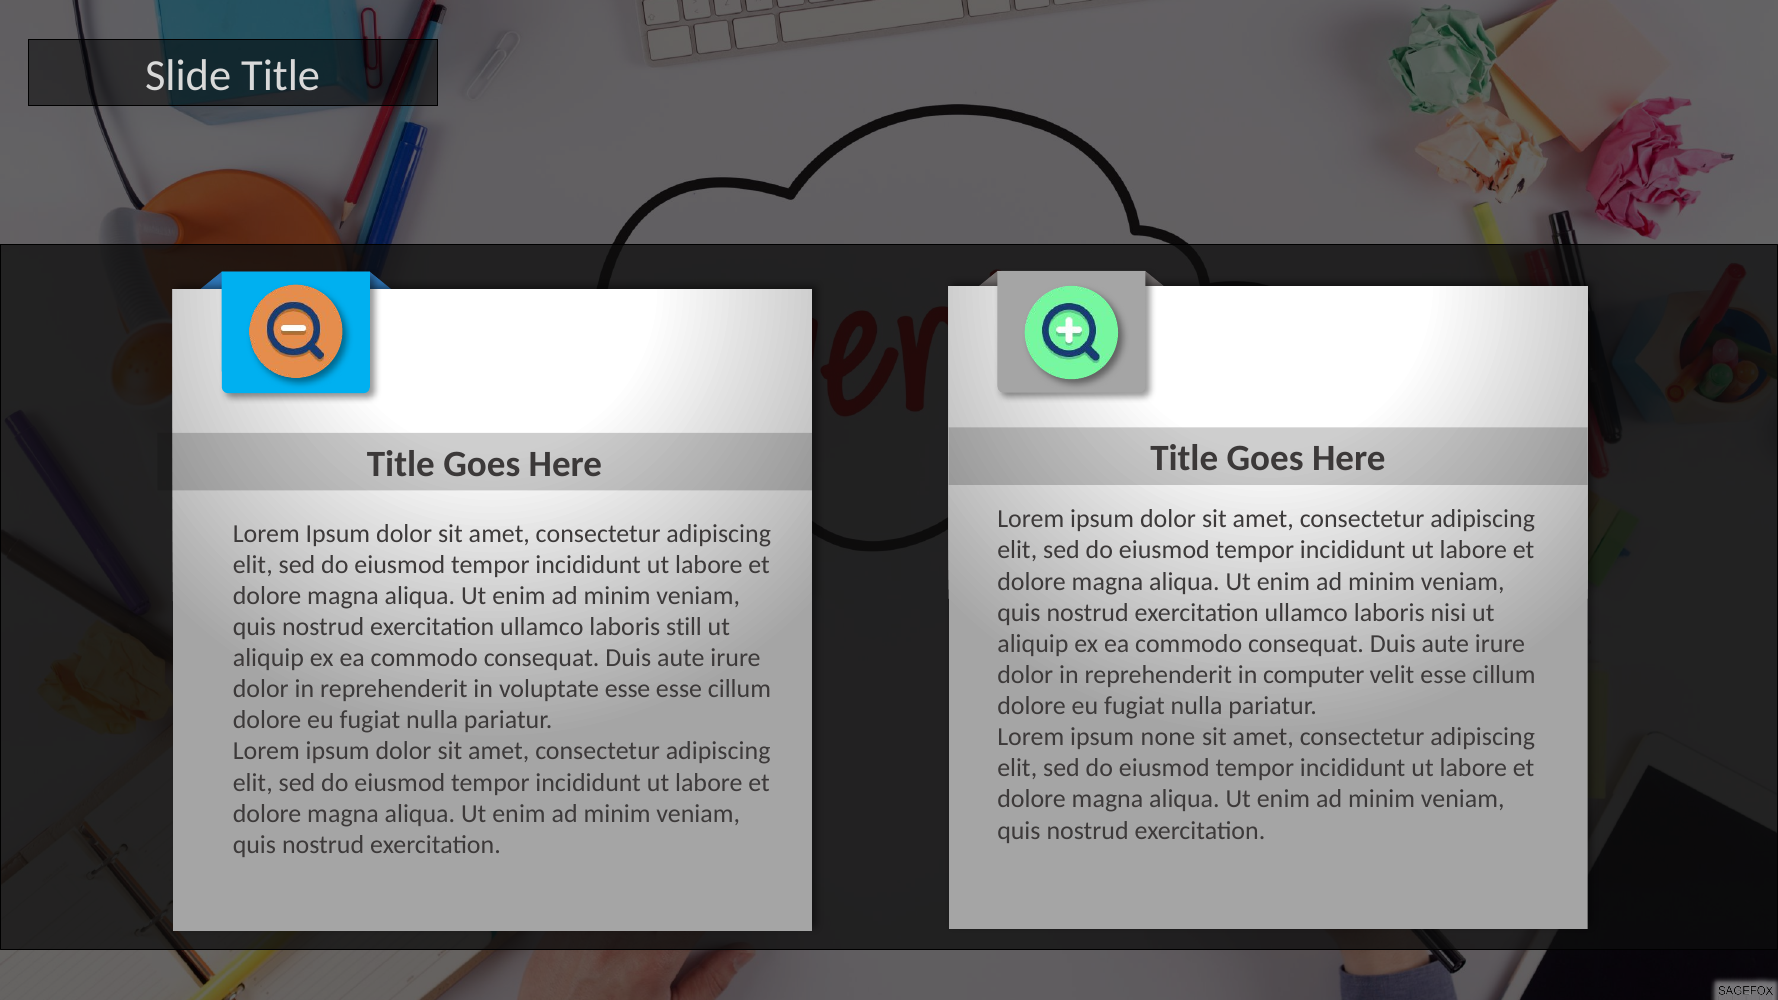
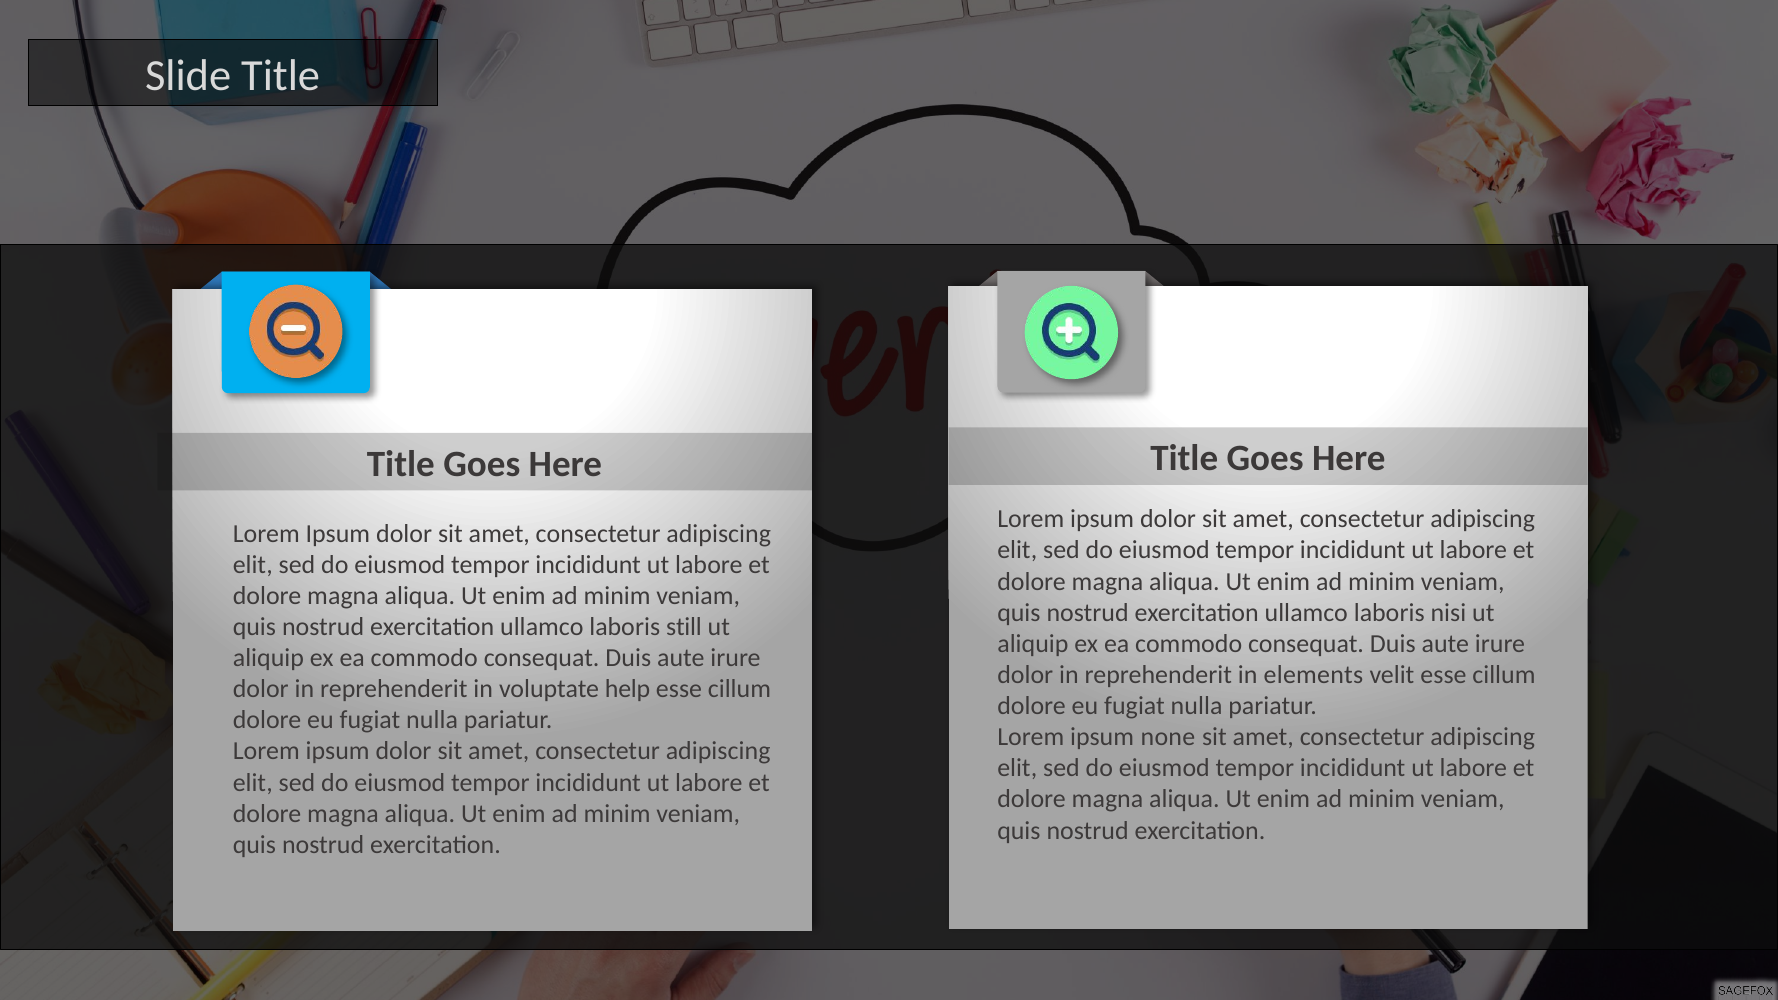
computer: computer -> elements
voluptate esse: esse -> help
